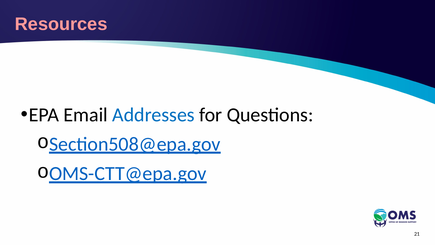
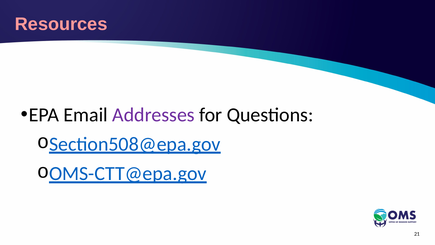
Addresses colour: blue -> purple
